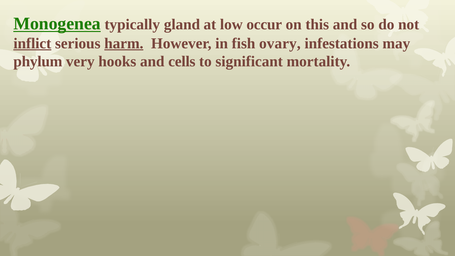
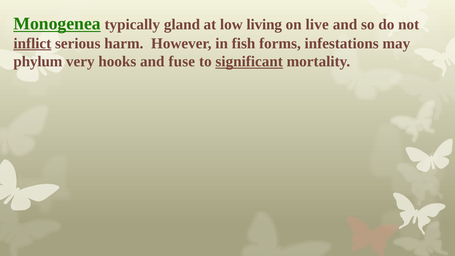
occur: occur -> living
this: this -> live
harm underline: present -> none
ovary: ovary -> forms
cells: cells -> fuse
significant underline: none -> present
